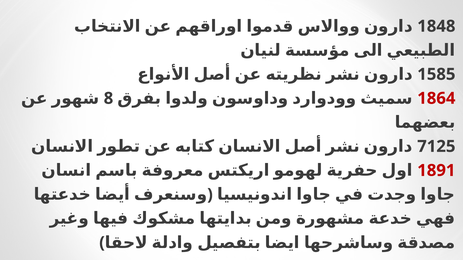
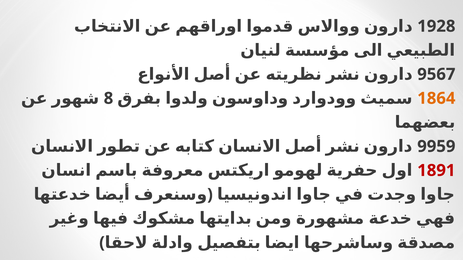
1848: 1848 -> 1928
1585: 1585 -> 9567
1864 colour: red -> orange
7125: 7125 -> 9959
